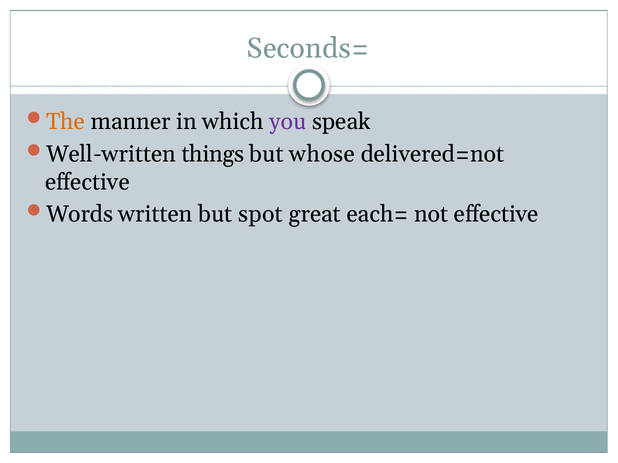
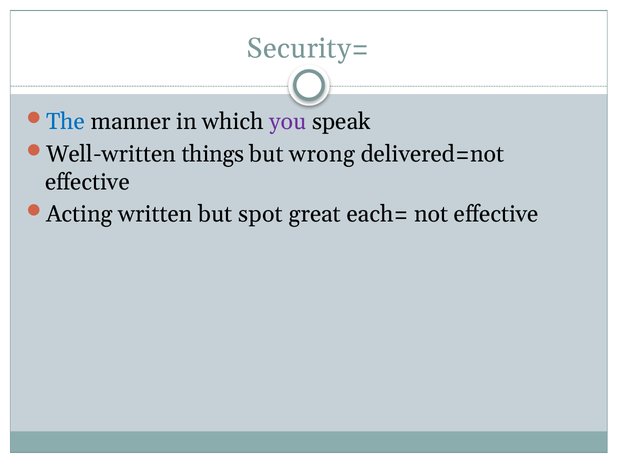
Seconds=: Seconds= -> Security=
The colour: orange -> blue
whose: whose -> wrong
Words: Words -> Acting
